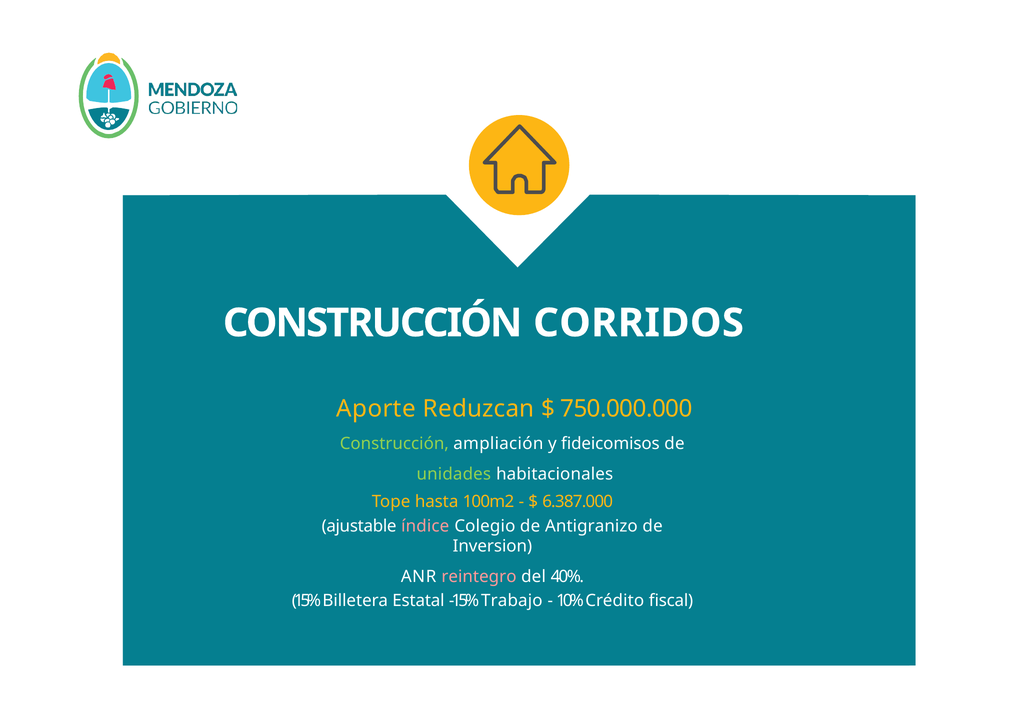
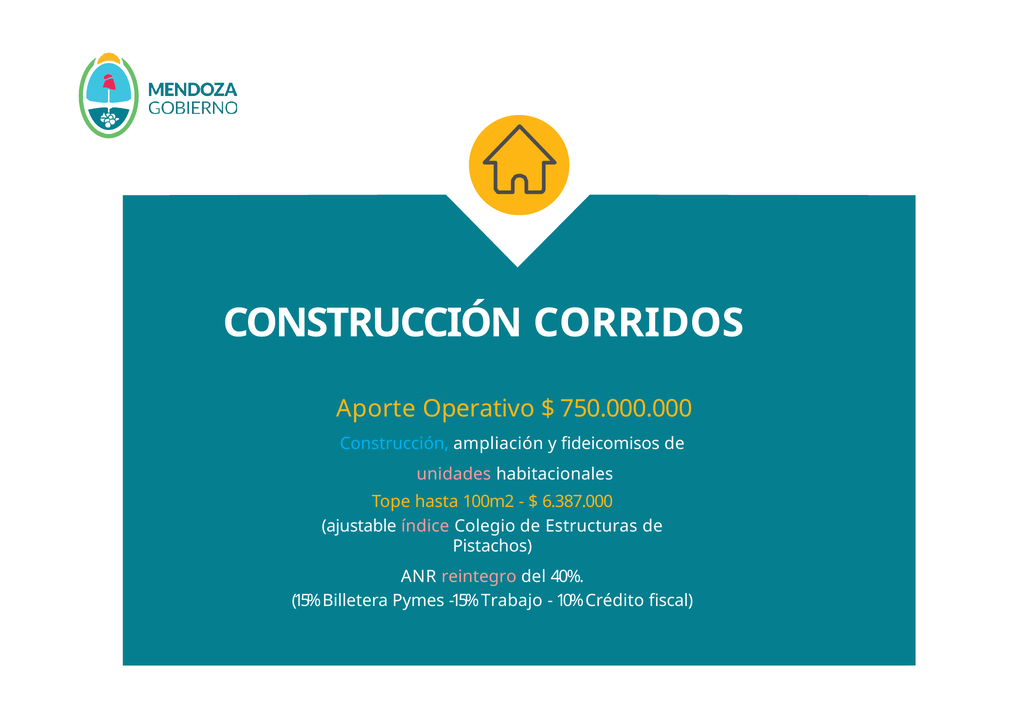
Reduzcan: Reduzcan -> Operativo
Construcción at (394, 444) colour: light green -> light blue
unidades colour: light green -> pink
Antigranizo: Antigranizo -> Estructuras
Inversion: Inversion -> Pistachos
Estatal: Estatal -> Pymes
